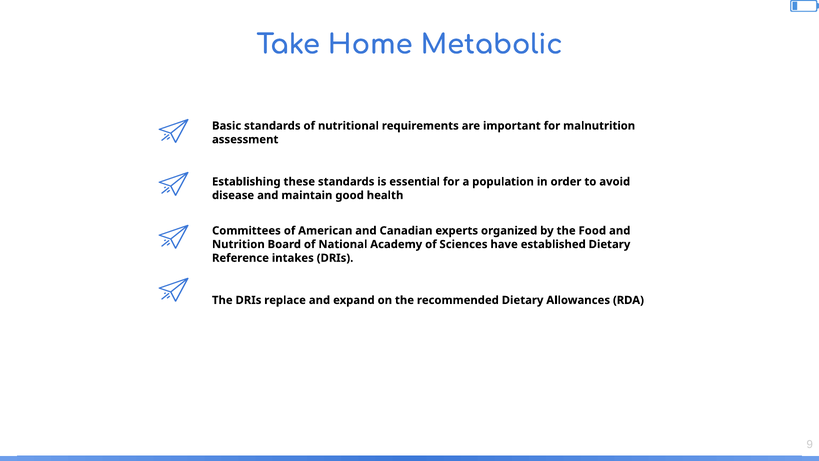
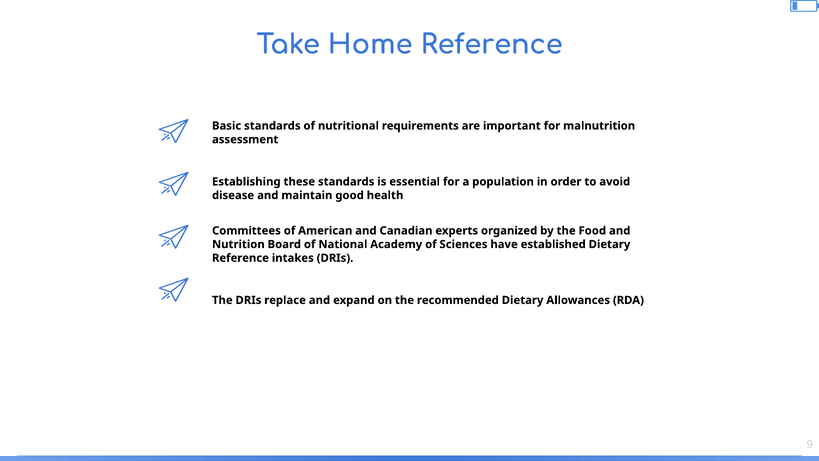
Home Metabolic: Metabolic -> Reference
